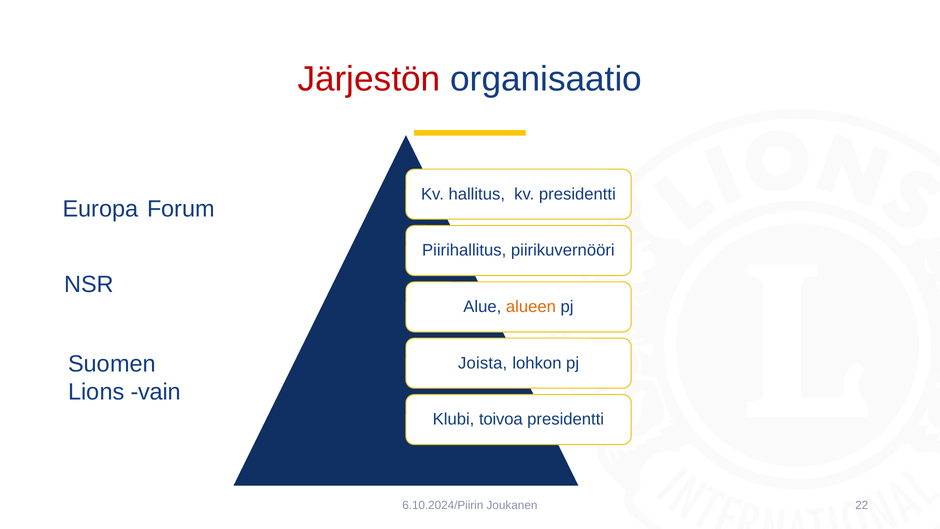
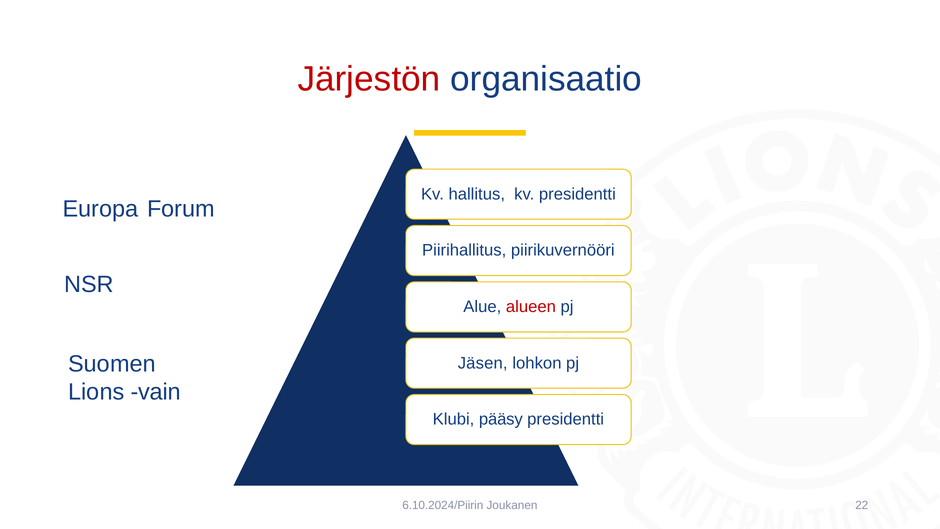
alueen colour: orange -> red
Joista: Joista -> Jäsen
toivoa: toivoa -> pääsy
